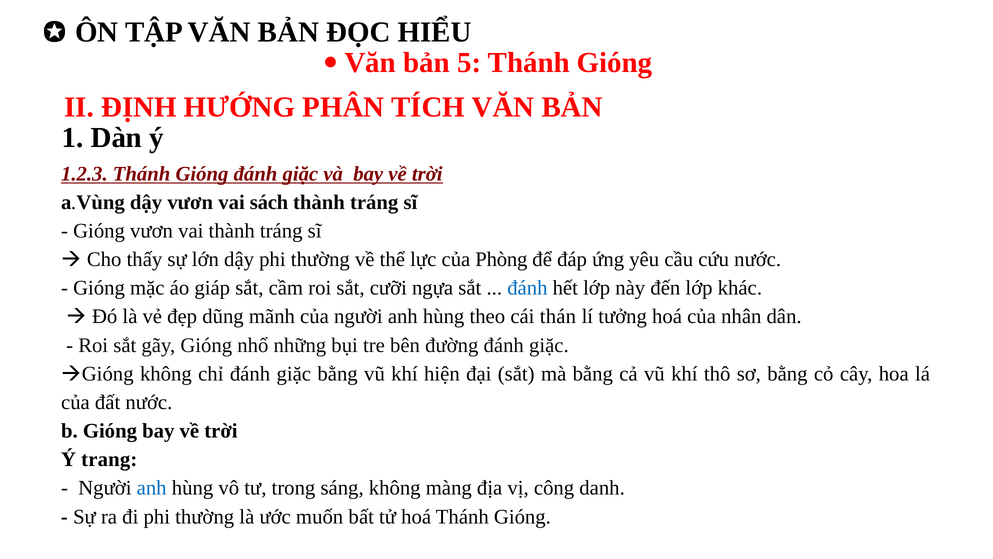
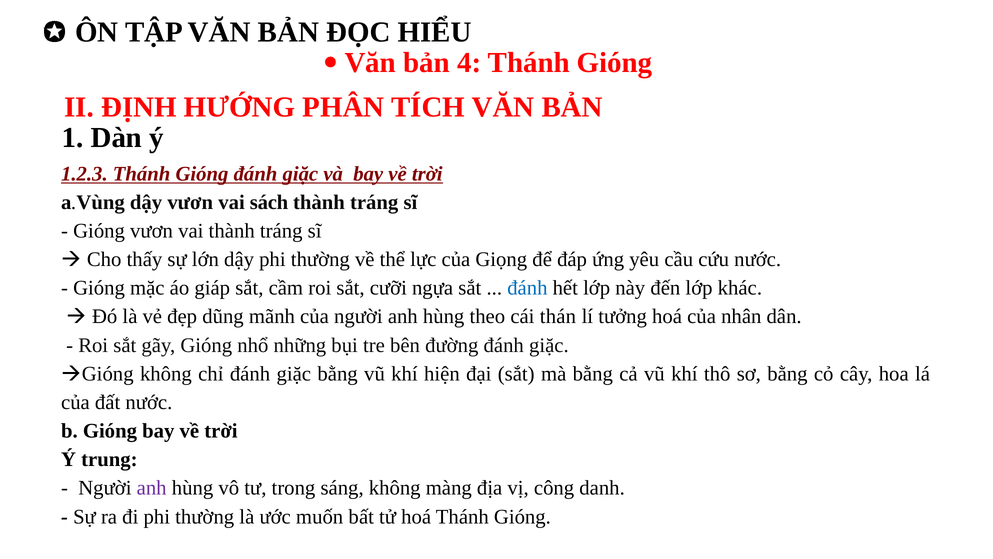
5: 5 -> 4
Phòng: Phòng -> Giọng
trang: trang -> trung
anh at (152, 488) colour: blue -> purple
